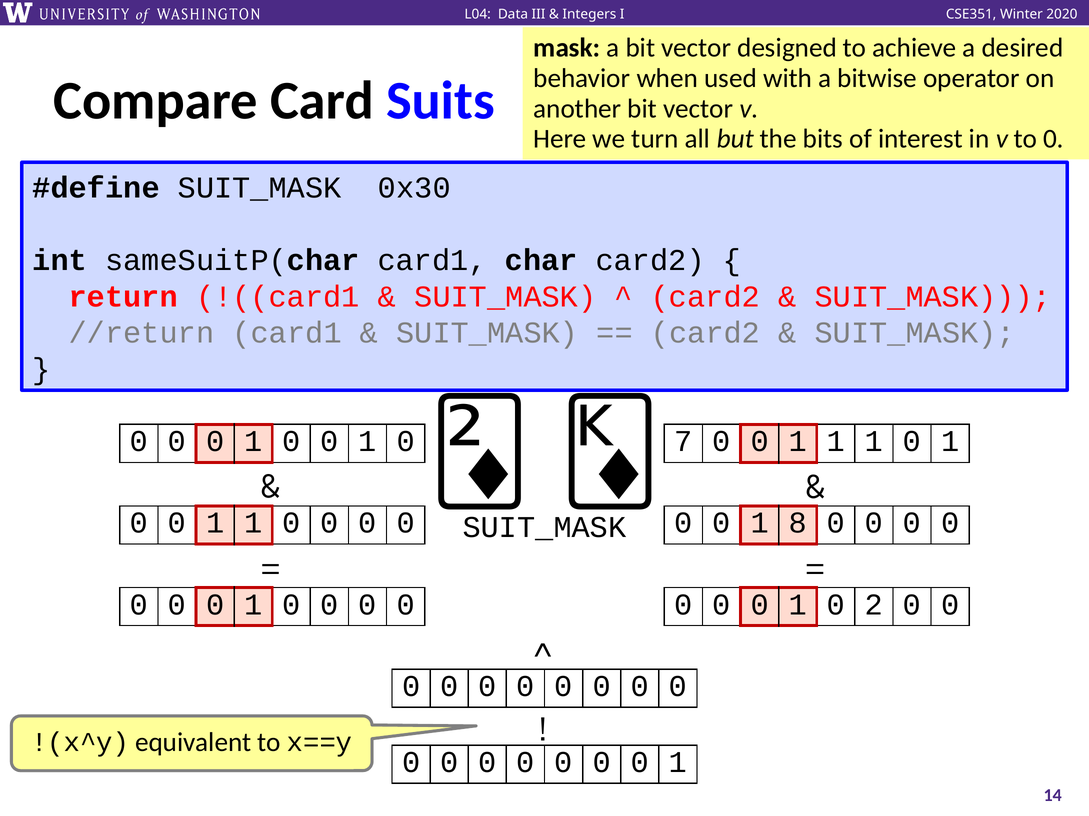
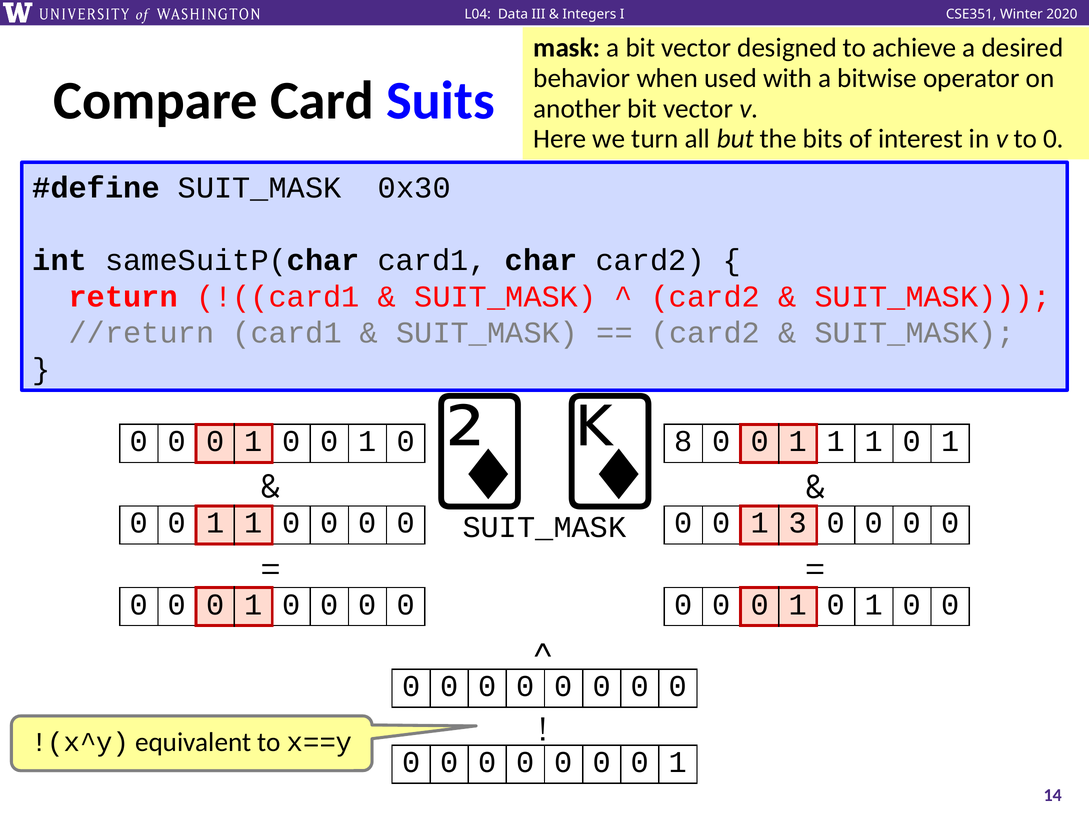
7: 7 -> 8
8: 8 -> 3
0 1 0 2: 2 -> 1
